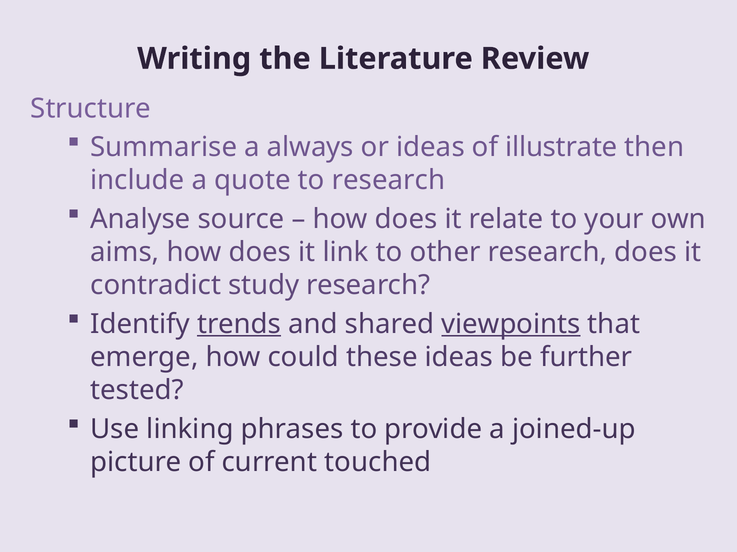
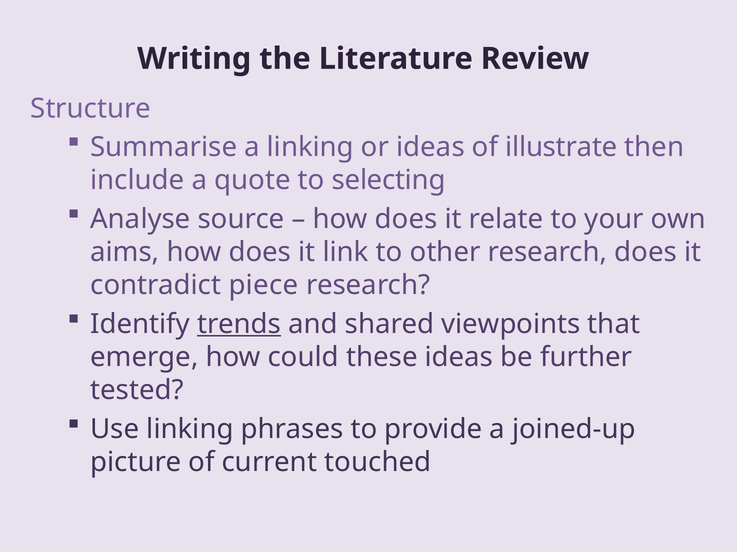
a always: always -> linking
to research: research -> selecting
study: study -> piece
viewpoints underline: present -> none
